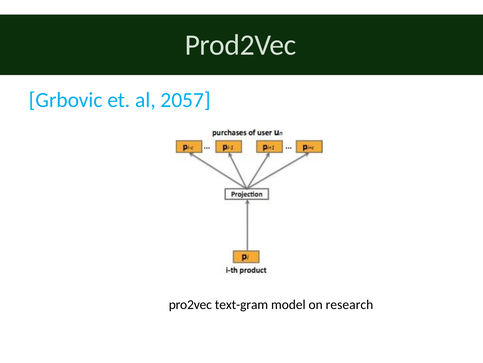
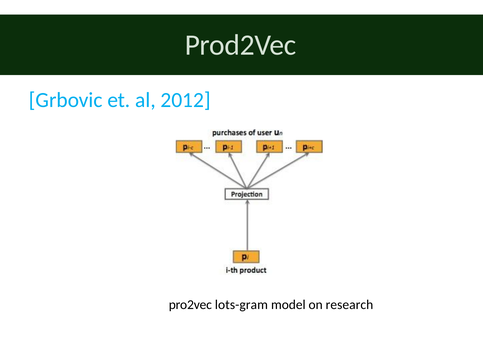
2057: 2057 -> 2012
text-gram: text-gram -> lots-gram
